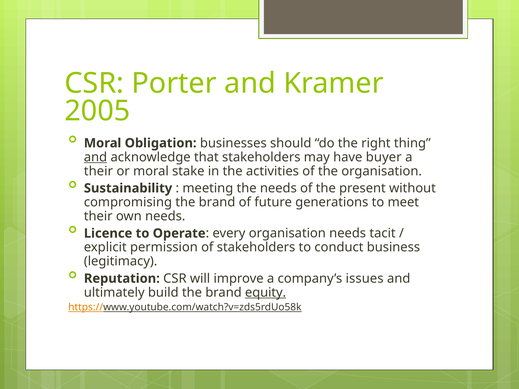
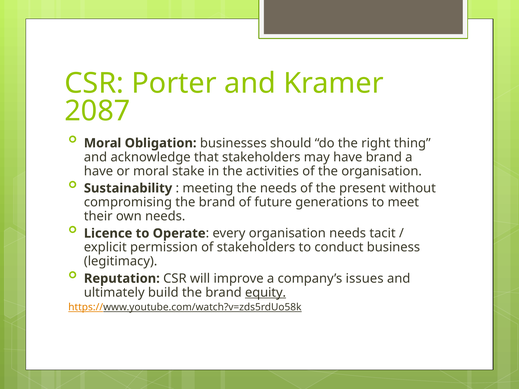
2005: 2005 -> 2087
and at (96, 157) underline: present -> none
have buyer: buyer -> brand
their at (98, 171): their -> have
